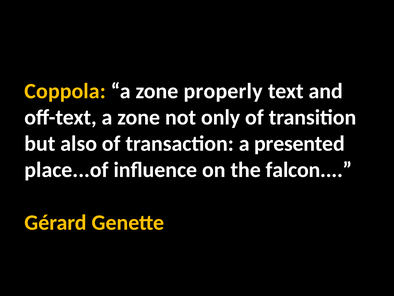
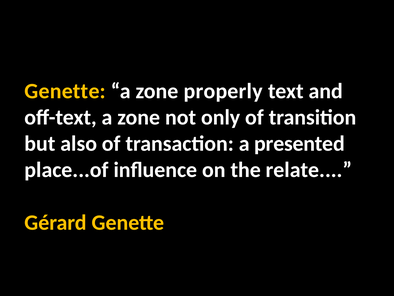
Coppola at (65, 91): Coppola -> Genette
falcon: falcon -> relate
